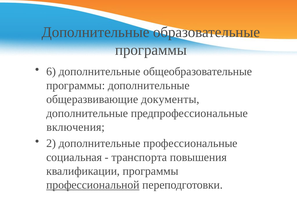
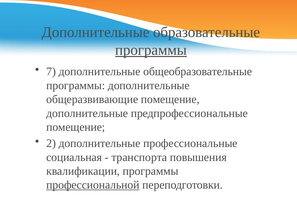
программы at (151, 50) underline: none -> present
6: 6 -> 7
общеразвивающие документы: документы -> помещение
включения at (76, 127): включения -> помещение
